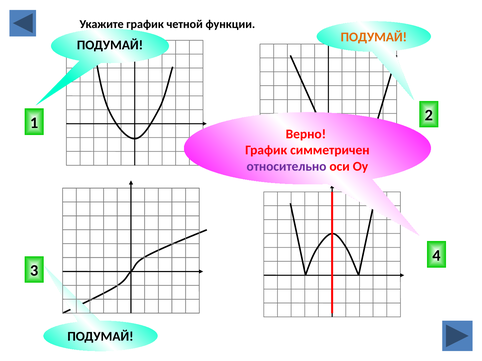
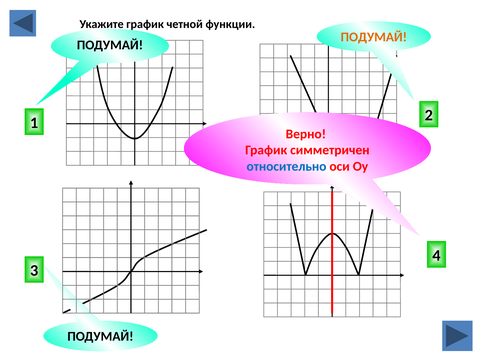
относительно colour: purple -> blue
